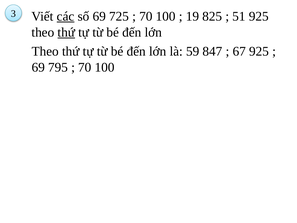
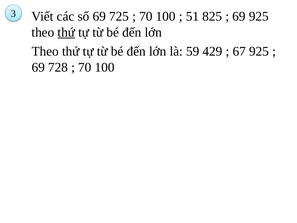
các underline: present -> none
19: 19 -> 51
51 at (239, 16): 51 -> 69
847: 847 -> 429
795: 795 -> 728
